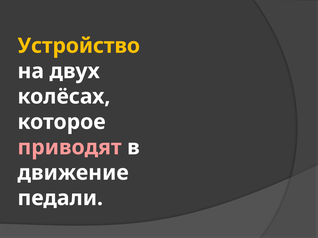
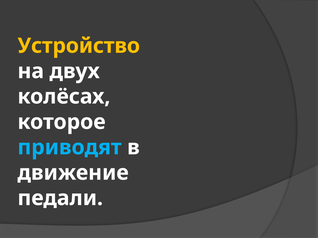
приводят colour: pink -> light blue
